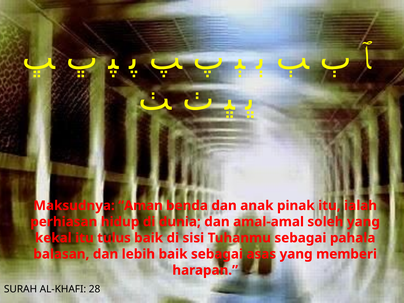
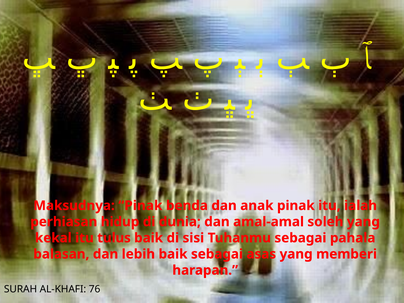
Maksudnya Aman: Aman -> Pinak
28: 28 -> 76
